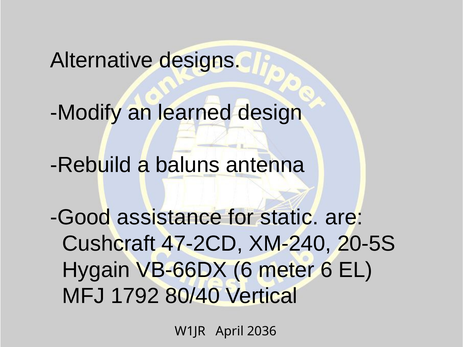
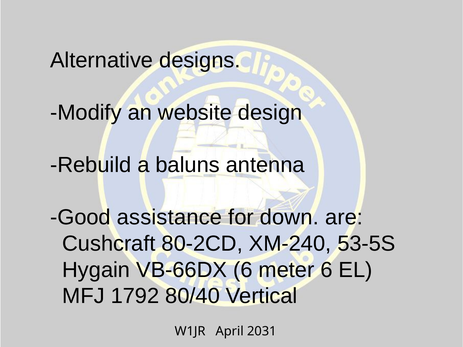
learned: learned -> website
static: static -> down
47-2CD: 47-2CD -> 80-2CD
20-5S: 20-5S -> 53-5S
2036: 2036 -> 2031
